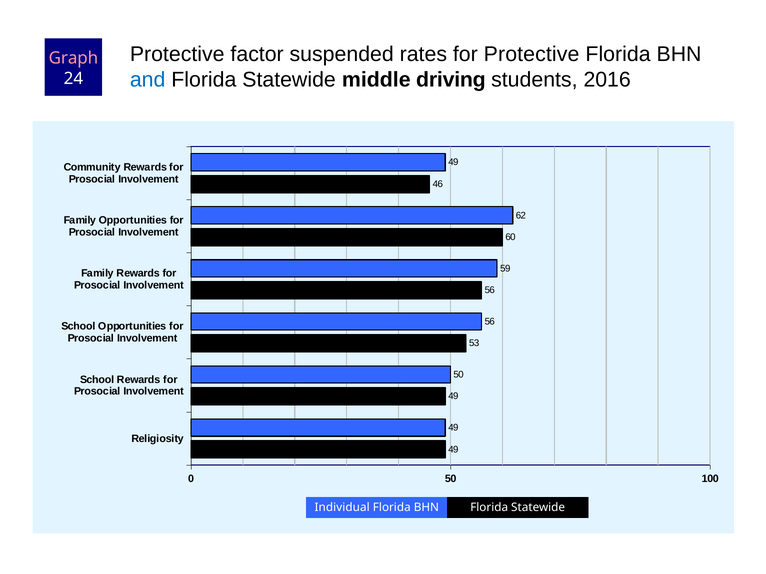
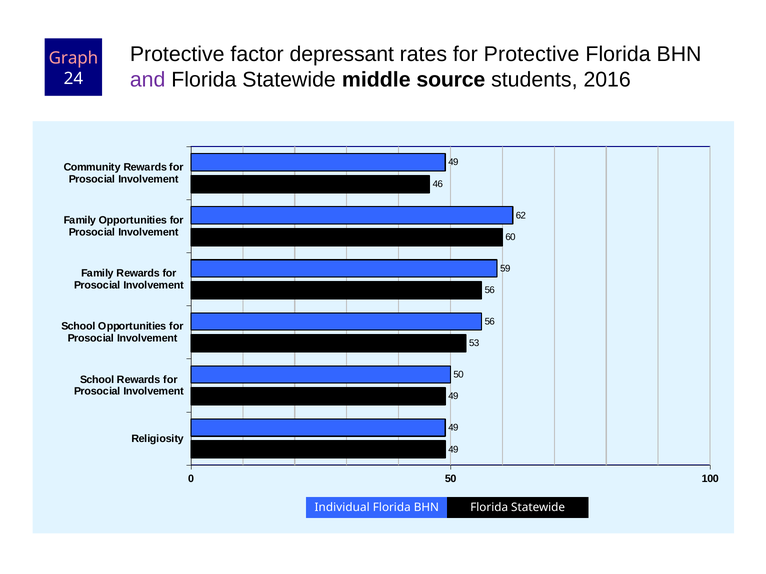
suspended: suspended -> depressant
and colour: blue -> purple
driving: driving -> source
